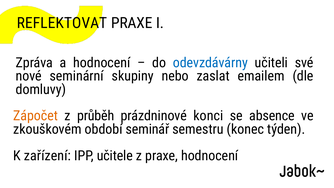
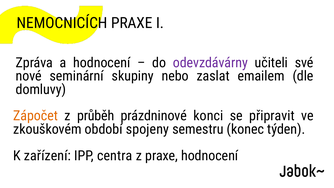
REFLEKTOVAT: REFLEKTOVAT -> NEMOCNICÍCH
odevzdávárny colour: blue -> purple
absence: absence -> připravit
seminář: seminář -> spojeny
učitele: učitele -> centra
